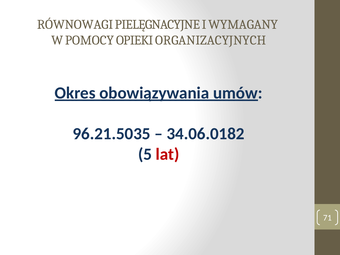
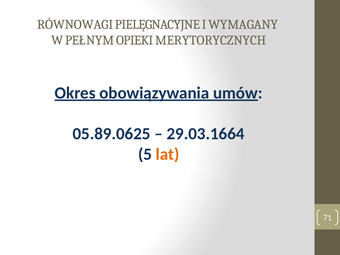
POMOCY: POMOCY -> PEŁNYM
ORGANIZACYJNYCH: ORGANIZACYJNYCH -> MERYTORYCZNYCH
96.21.5035: 96.21.5035 -> 05.89.0625
34.06.0182: 34.06.0182 -> 29.03.1664
lat colour: red -> orange
